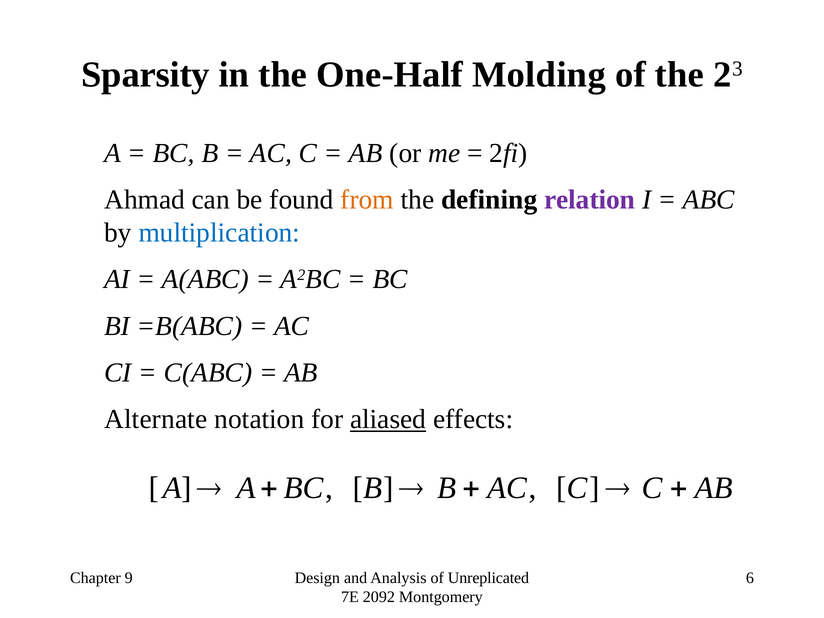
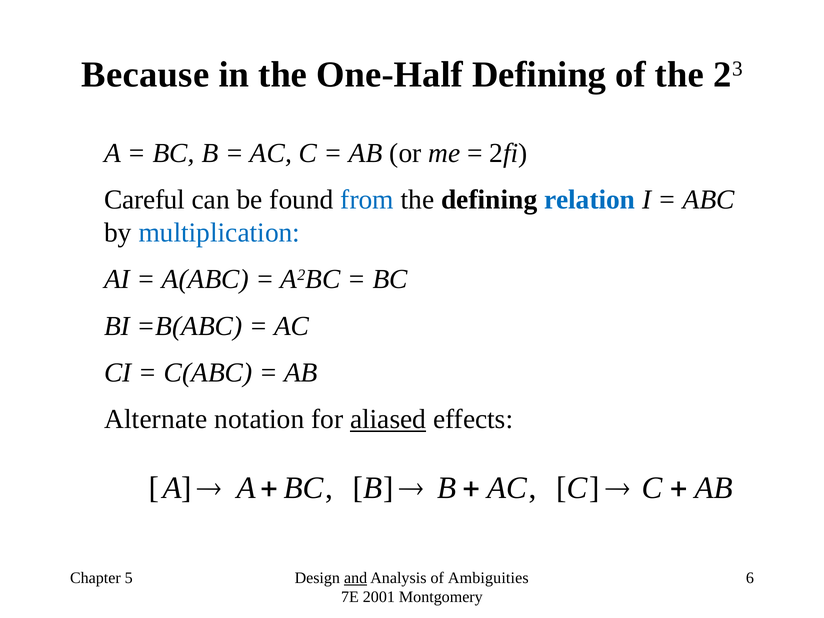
Sparsity: Sparsity -> Because
One-Half Molding: Molding -> Defining
Ahmad: Ahmad -> Careful
from colour: orange -> blue
relation colour: purple -> blue
9: 9 -> 5
and underline: none -> present
Unreplicated: Unreplicated -> Ambiguities
2092: 2092 -> 2001
